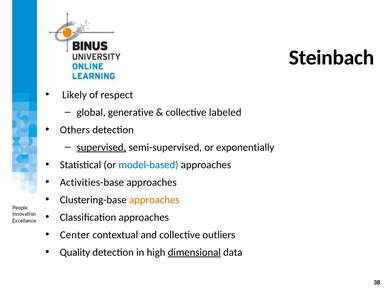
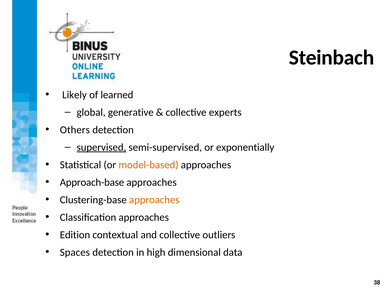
respect: respect -> learned
labeled: labeled -> experts
model-based colour: blue -> orange
Activities-base: Activities-base -> Approach-base
Center: Center -> Edition
Quality: Quality -> Spaces
dimensional underline: present -> none
